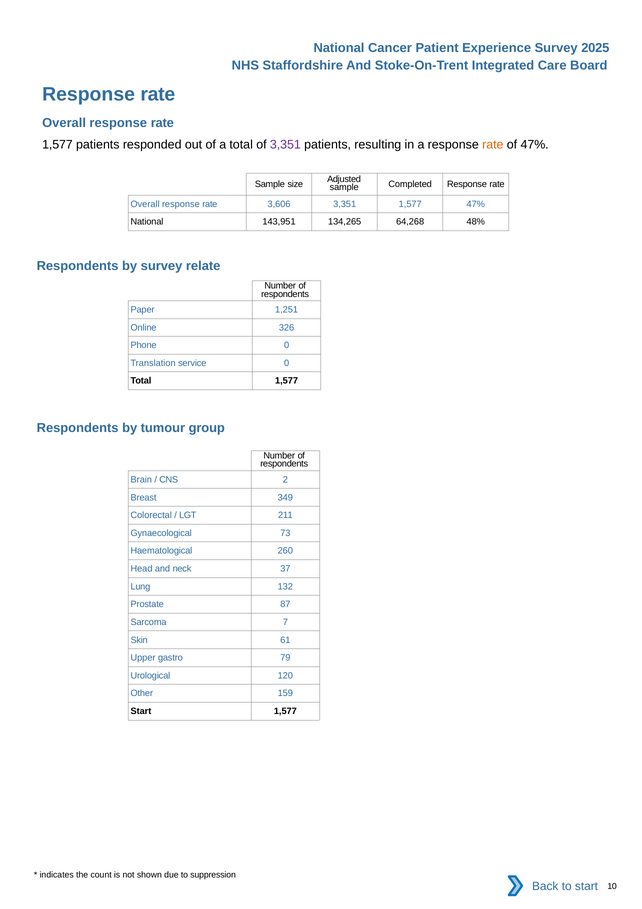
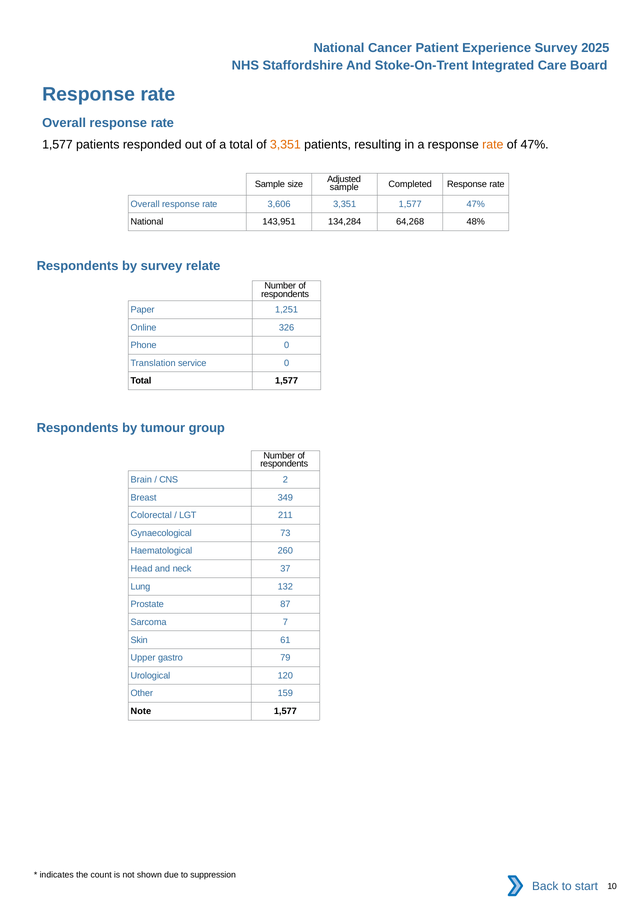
3,351 at (285, 145) colour: purple -> orange
134,265: 134,265 -> 134,284
Start at (141, 711): Start -> Note
